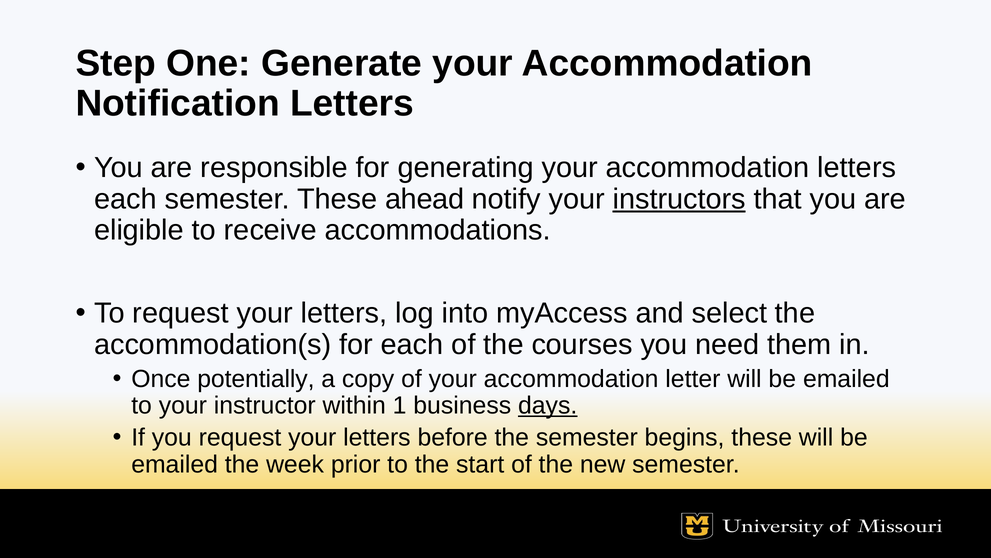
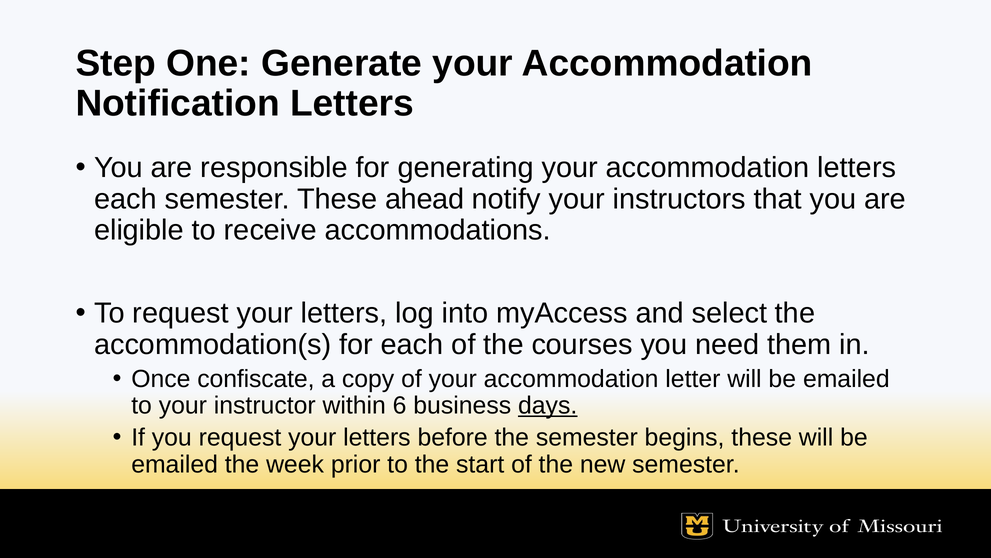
instructors underline: present -> none
potentially: potentially -> confiscate
1: 1 -> 6
